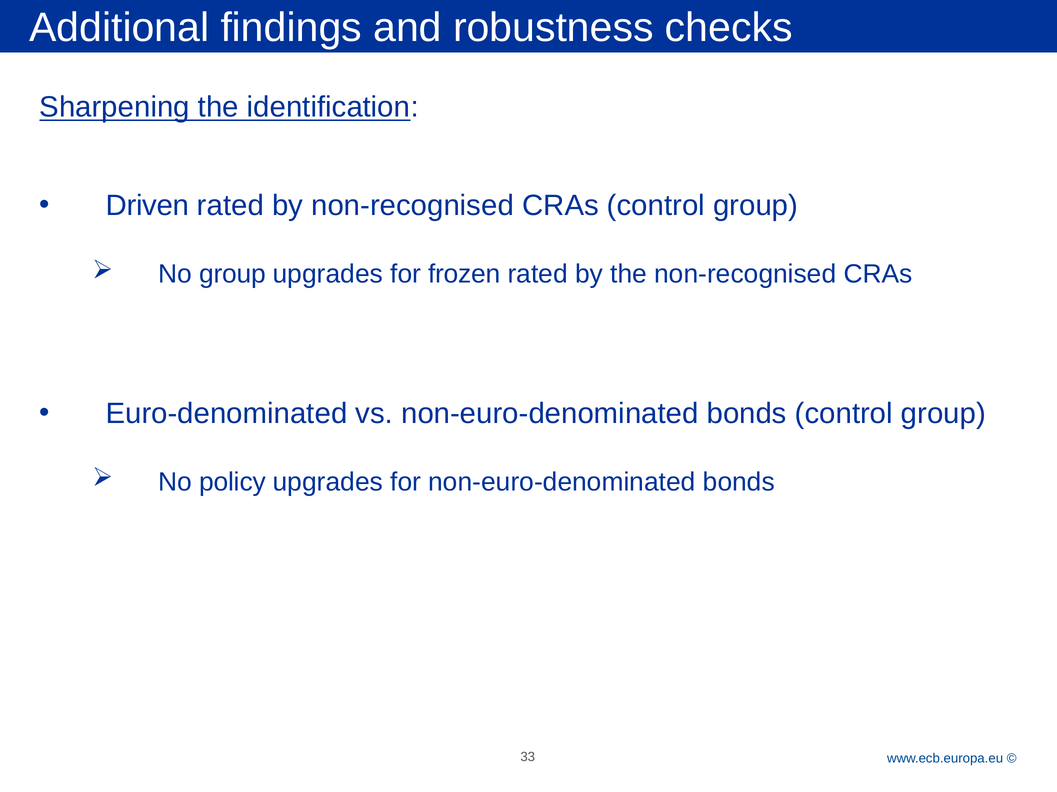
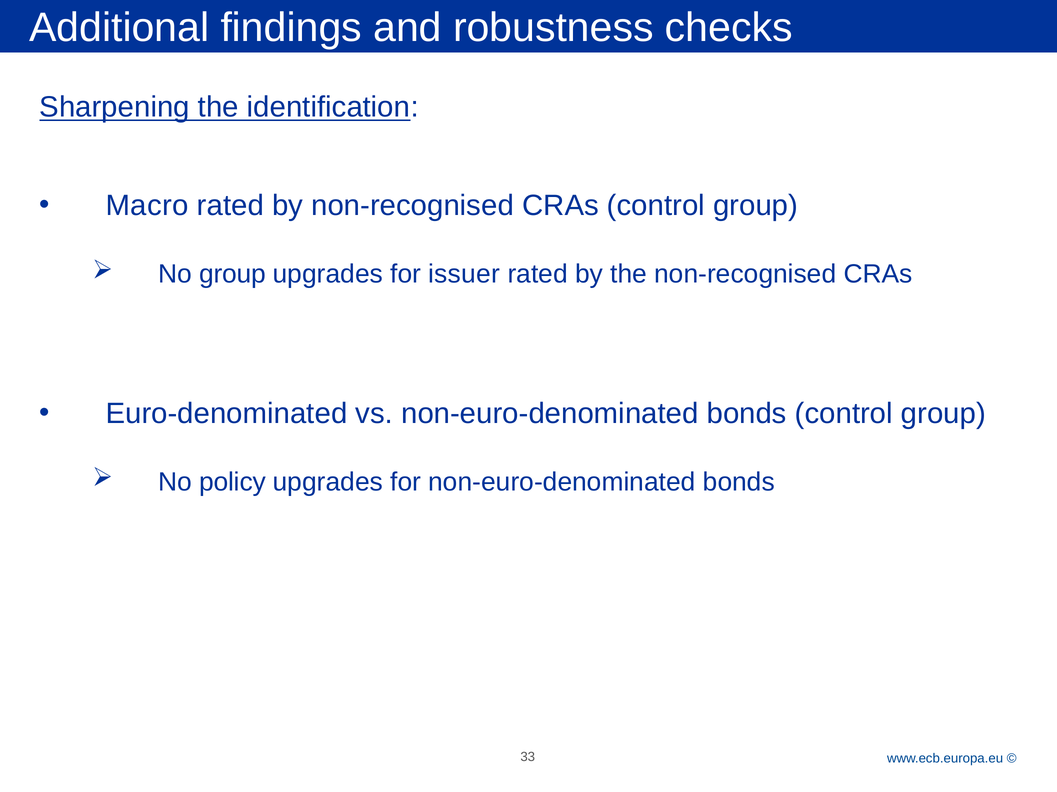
Driven: Driven -> Macro
frozen: frozen -> issuer
